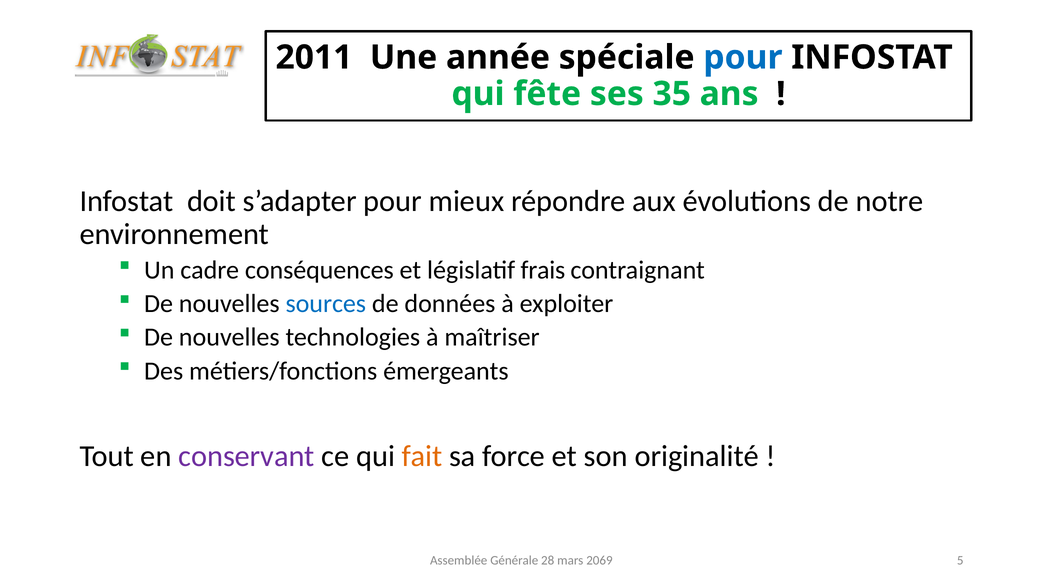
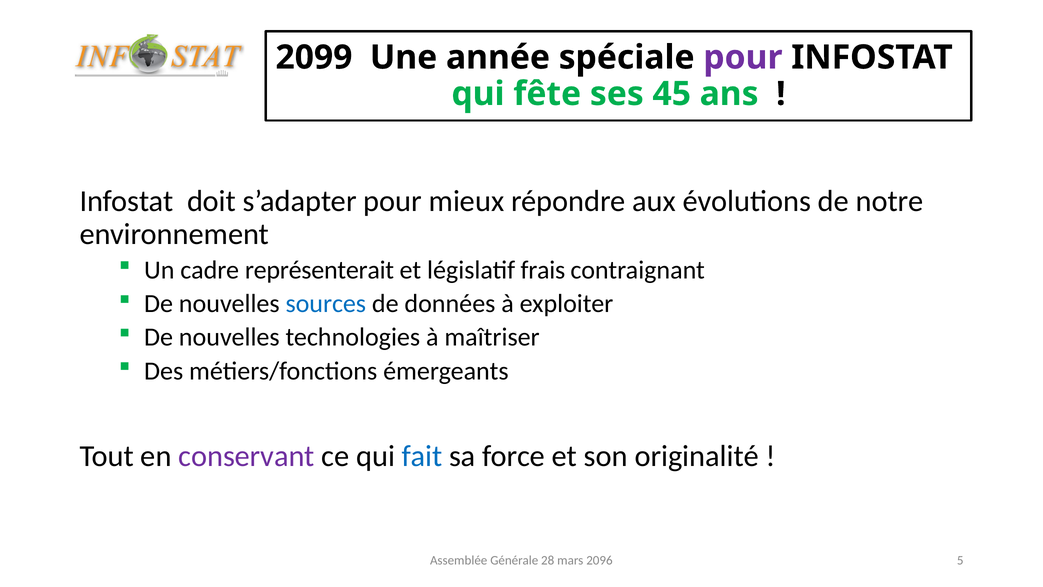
2011: 2011 -> 2099
pour at (743, 57) colour: blue -> purple
35: 35 -> 45
conséquences: conséquences -> représenterait
fait colour: orange -> blue
2069: 2069 -> 2096
